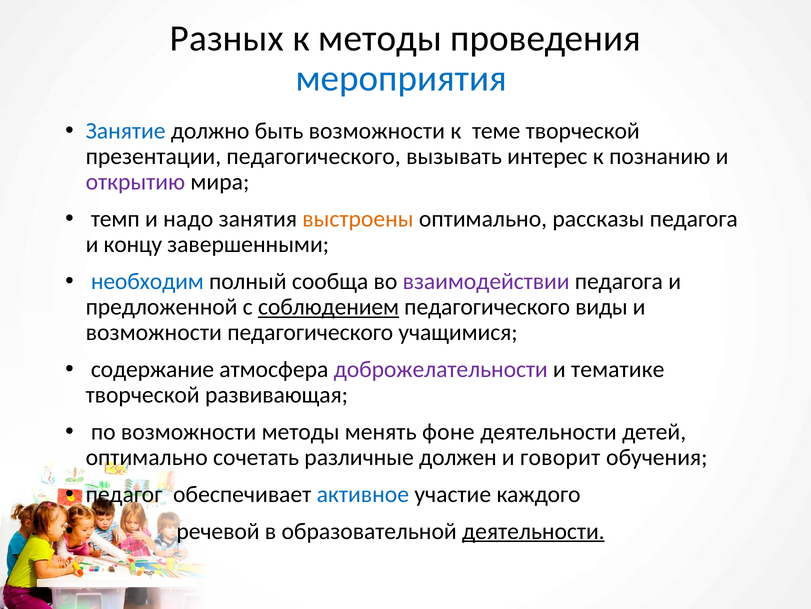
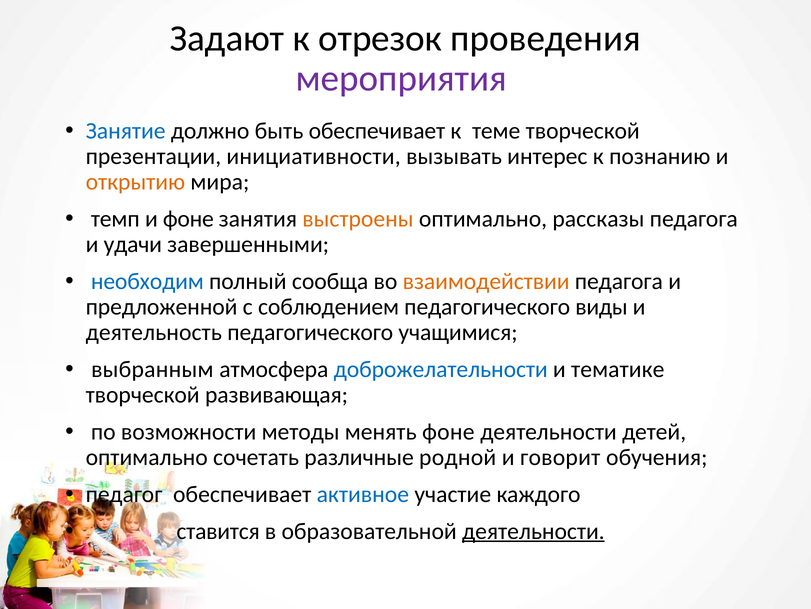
Разных: Разных -> Задают
к методы: методы -> отрезок
мероприятия colour: blue -> purple
быть возможности: возможности -> обеспечивает
презентации педагогического: педагогического -> инициативности
открытию colour: purple -> orange
и надо: надо -> фоне
концу: концу -> удачи
взаимодействии colour: purple -> orange
соблюдением underline: present -> none
возможности at (154, 332): возможности -> деятельность
содержание: содержание -> выбранным
доброжелательности colour: purple -> blue
должен: должен -> родной
речевой: речевой -> ставится
